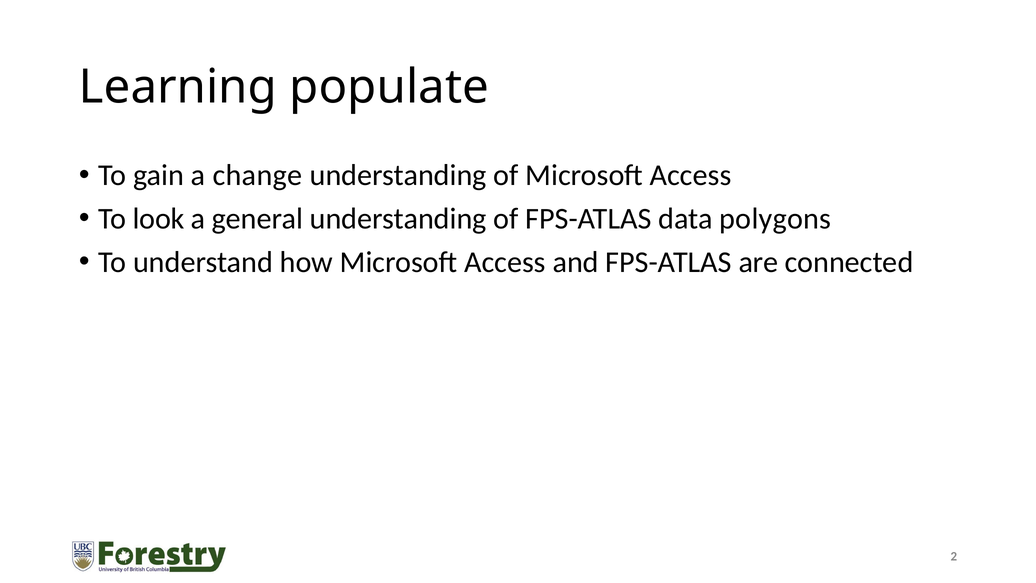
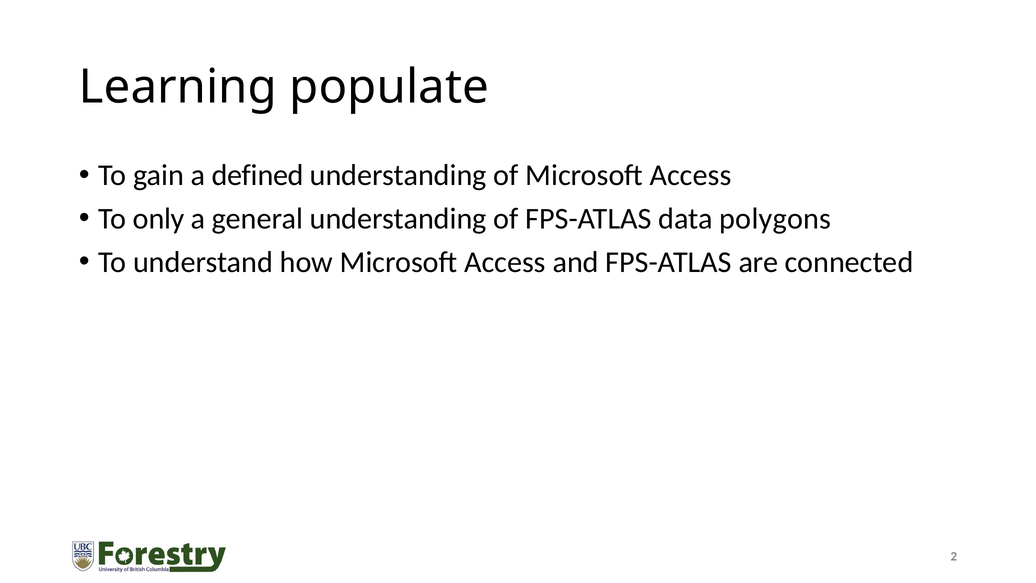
change: change -> defined
look: look -> only
